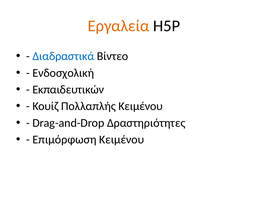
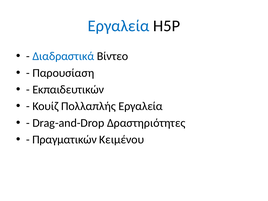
Εργαλεία at (119, 26) colour: orange -> blue
Ενδοσχολική: Ενδοσχολική -> Παρουσίαση
Πολλαπλής Κειμένου: Κειμένου -> Εργαλεία
Επιμόρφωση: Επιμόρφωση -> Πραγματικών
